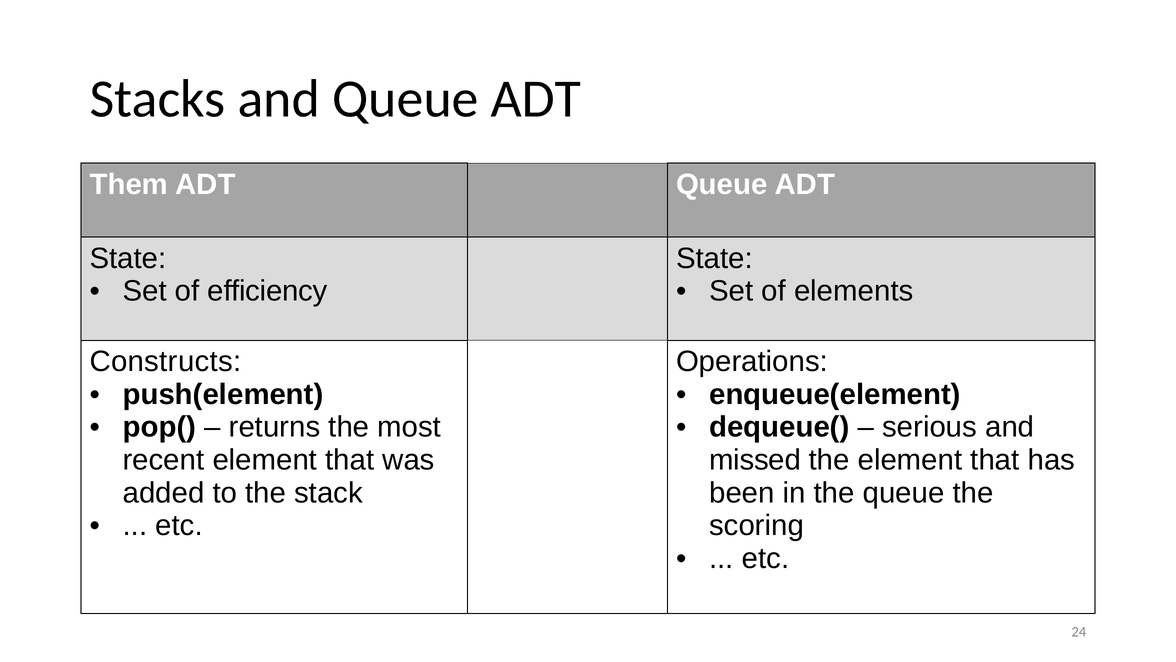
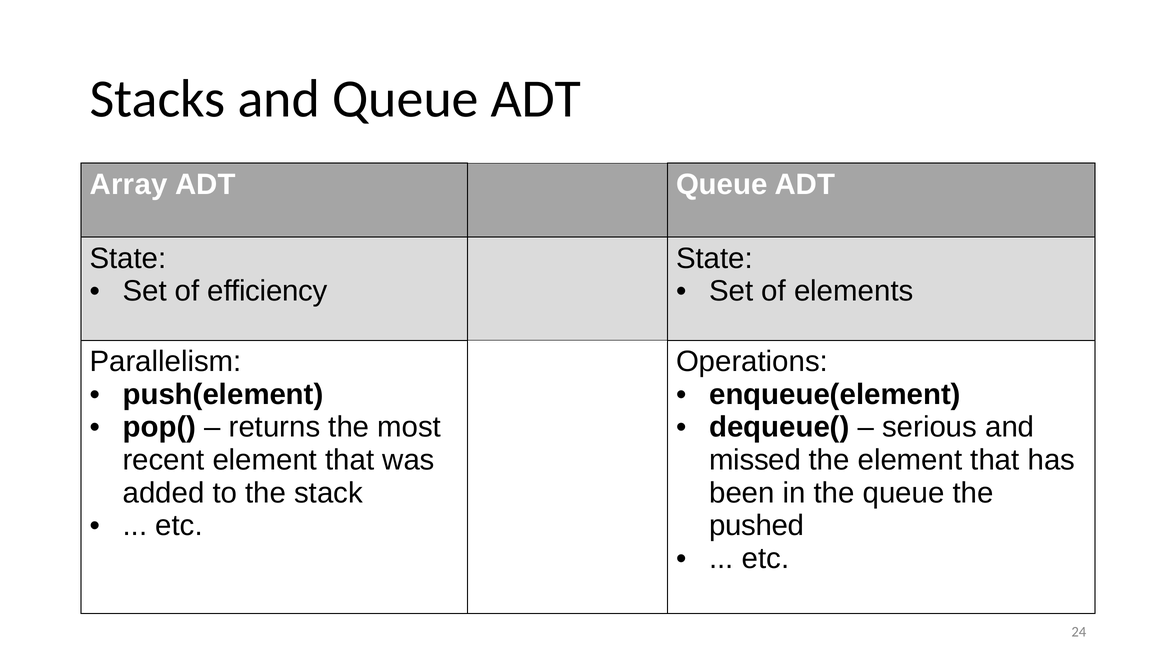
Them: Them -> Array
Constructs: Constructs -> Parallelism
scoring: scoring -> pushed
